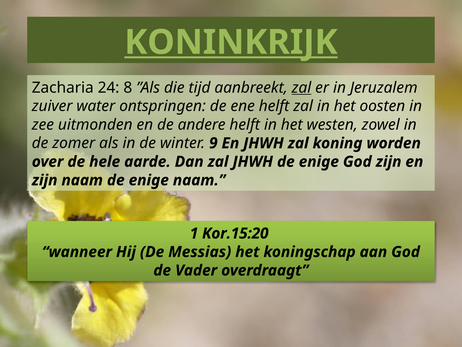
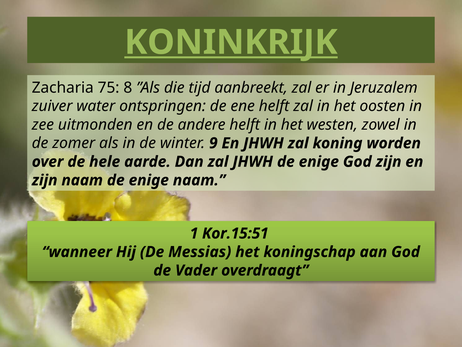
24: 24 -> 75
zal at (301, 88) underline: present -> none
Kor.15:20: Kor.15:20 -> Kor.15:51
